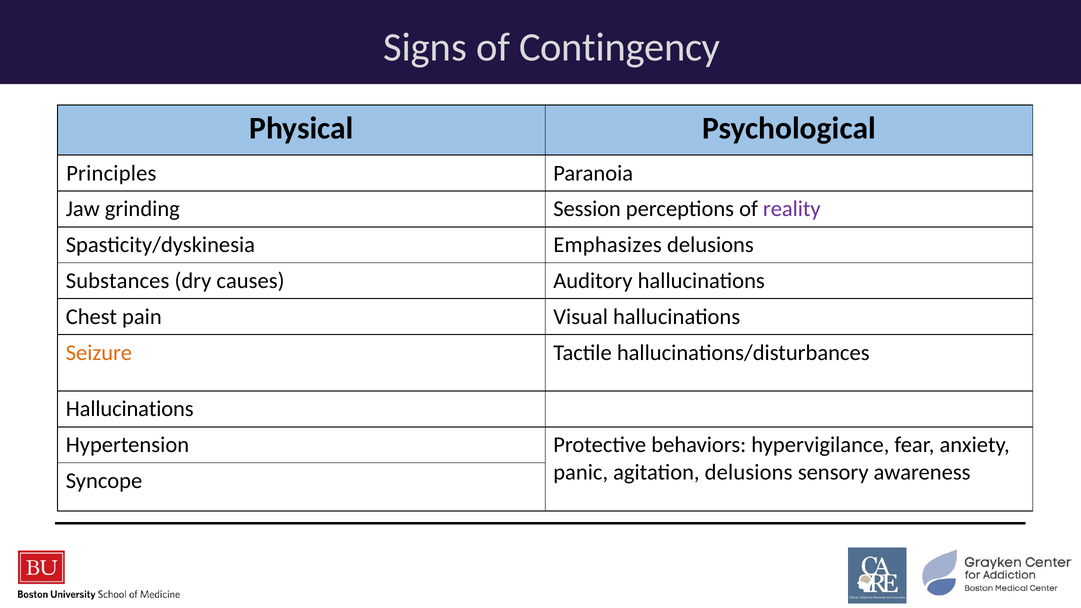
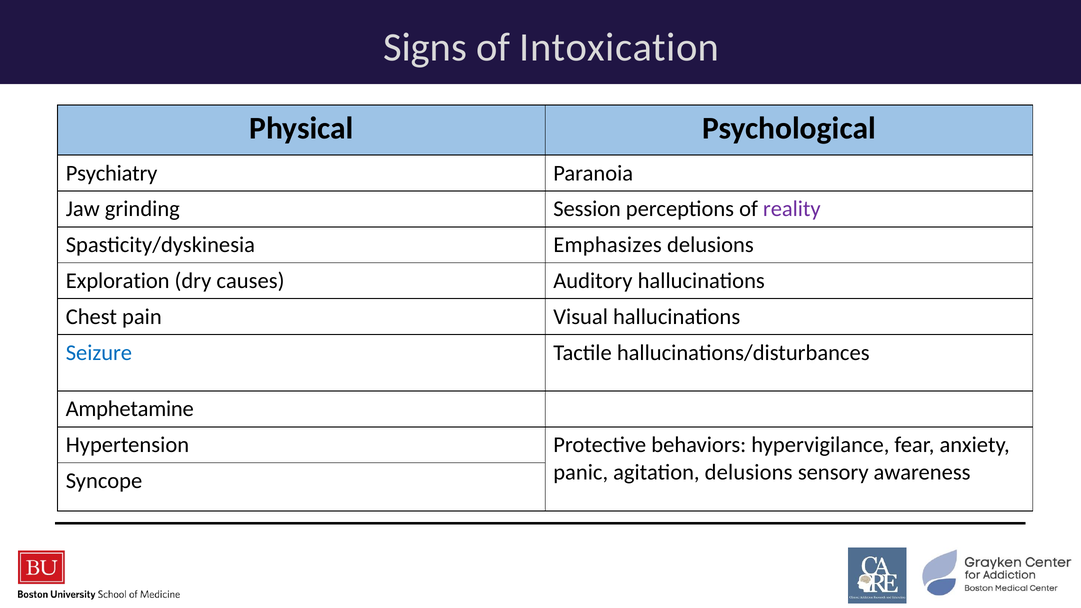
Contingency: Contingency -> Intoxication
Principles: Principles -> Psychiatry
Substances: Substances -> Exploration
Seizure colour: orange -> blue
Hallucinations at (130, 409): Hallucinations -> Amphetamine
